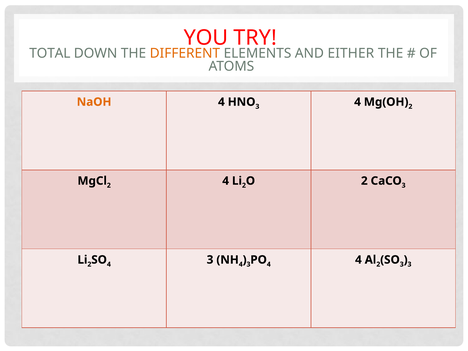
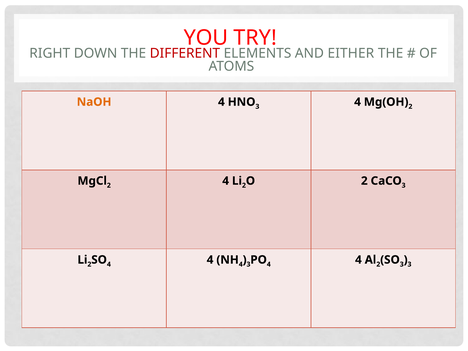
TOTAL: TOTAL -> RIGHT
DIFFERENT colour: orange -> red
3 at (210, 260): 3 -> 4
